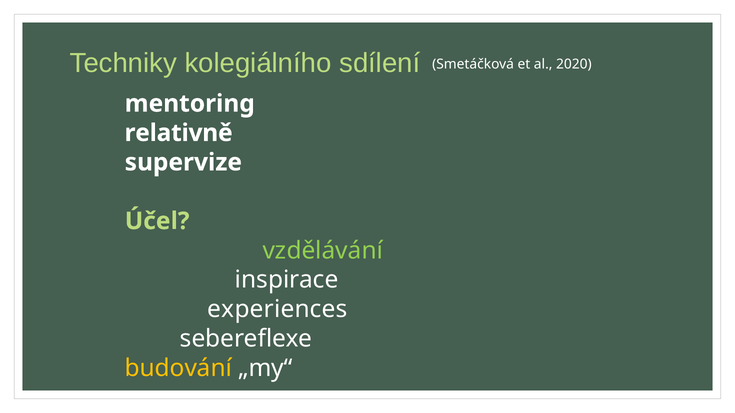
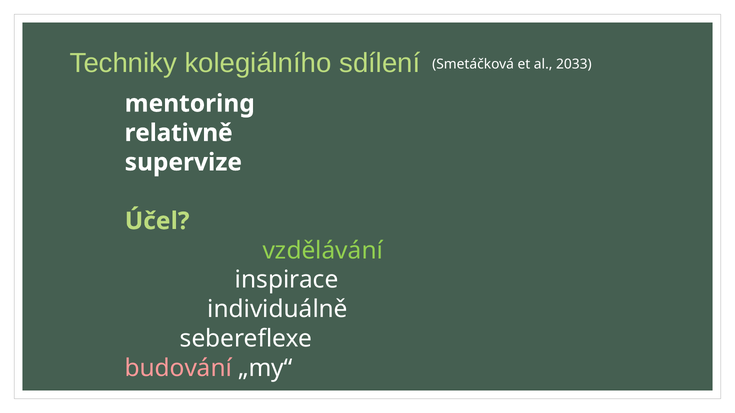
2020: 2020 -> 2033
experiences: experiences -> individuálně
budování colour: yellow -> pink
